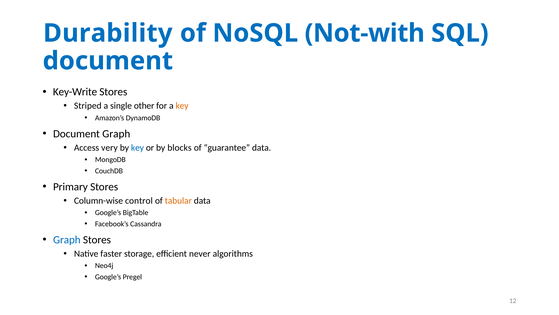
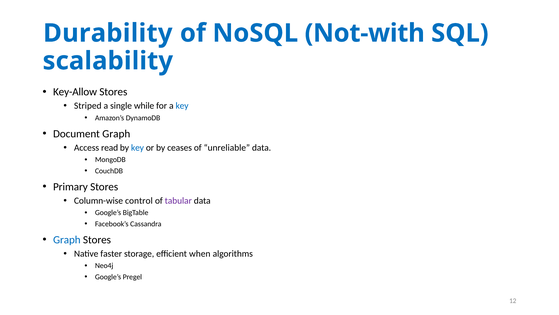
document at (108, 61): document -> scalability
Key-Write: Key-Write -> Key-Allow
other: other -> while
key at (182, 106) colour: orange -> blue
very: very -> read
blocks: blocks -> ceases
guarantee: guarantee -> unreliable
tabular colour: orange -> purple
never: never -> when
